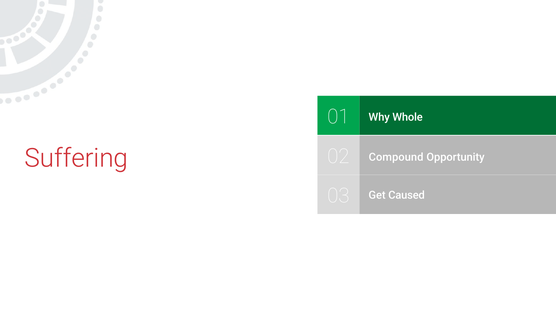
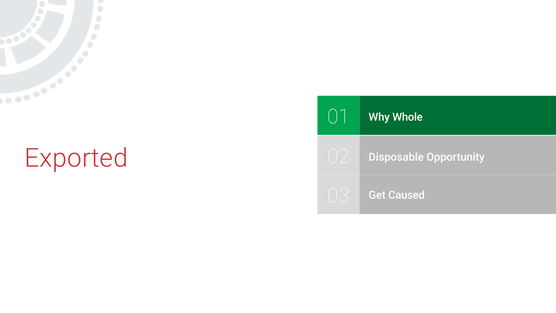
Suffering: Suffering -> Exported
Compound: Compound -> Disposable
